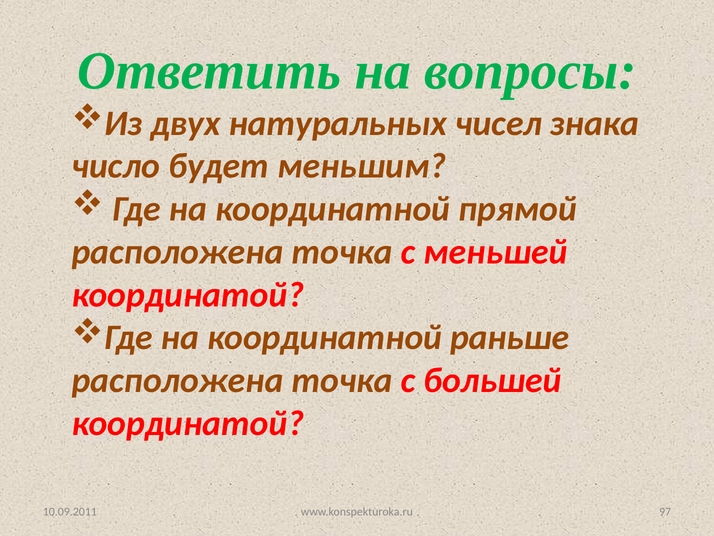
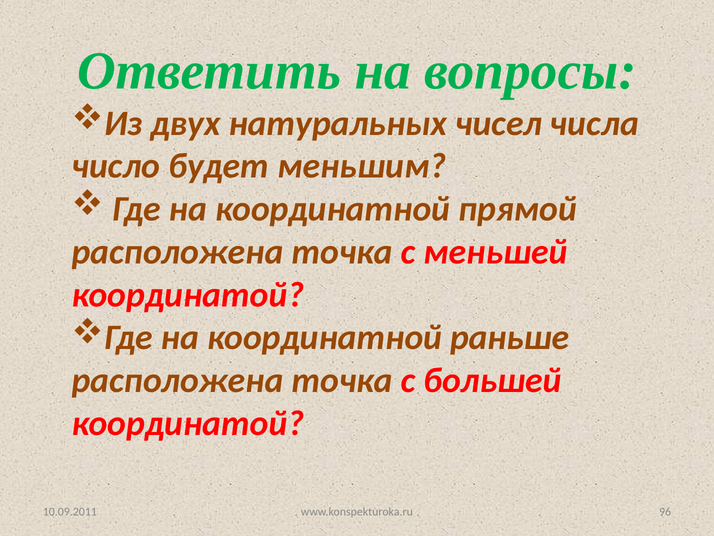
знака: знака -> числа
97: 97 -> 96
